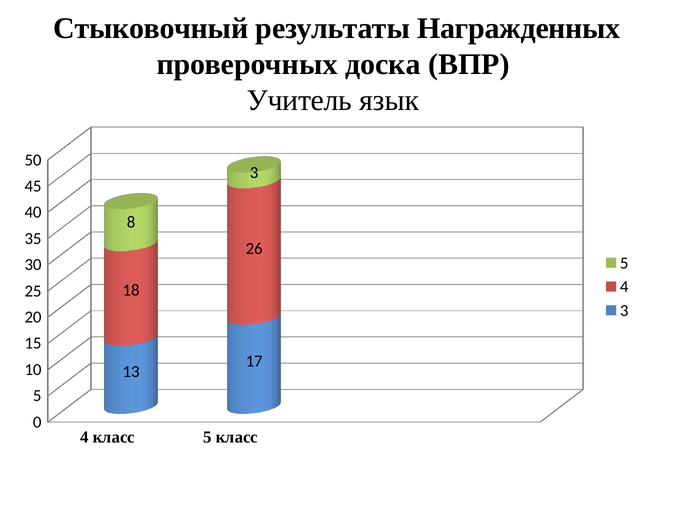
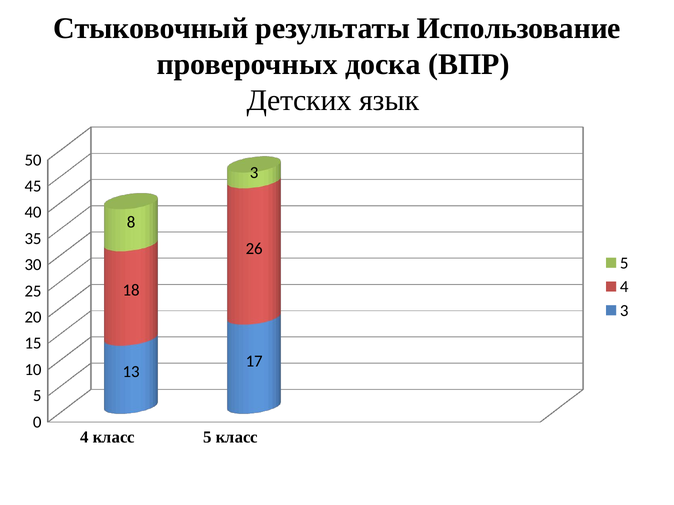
Награжденных: Награжденных -> Использование
Учитель: Учитель -> Детских
